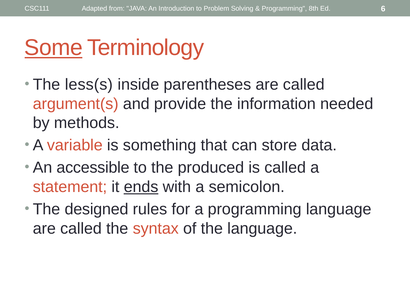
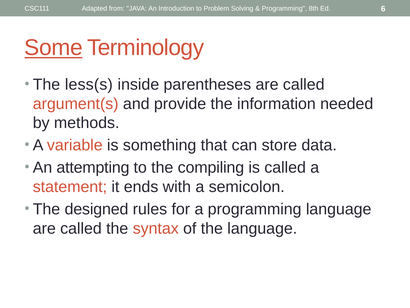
accessible: accessible -> attempting
produced: produced -> compiling
ends underline: present -> none
